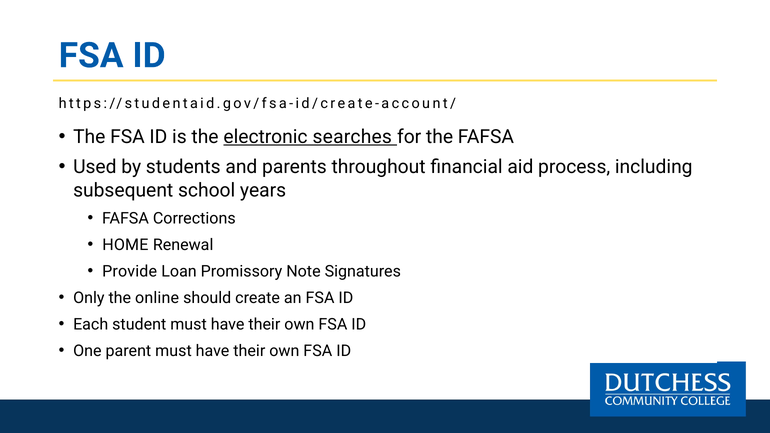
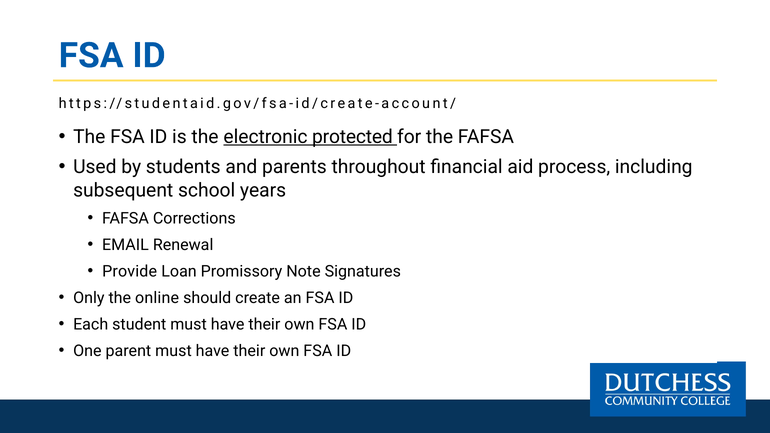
searches: searches -> protected
HOME: HOME -> EMAIL
